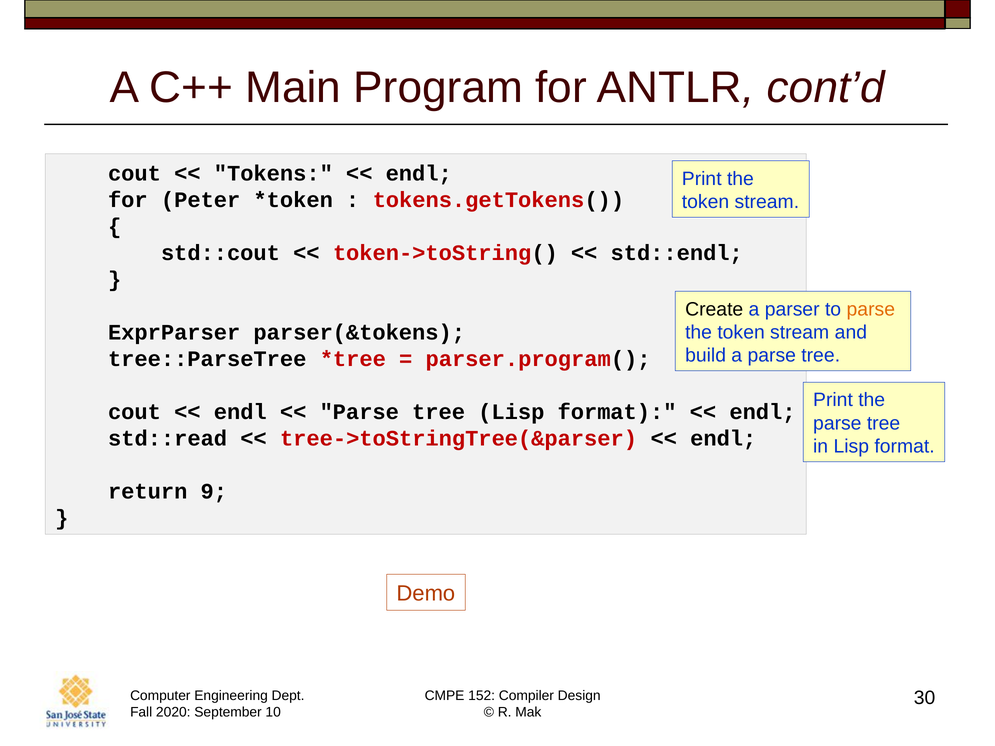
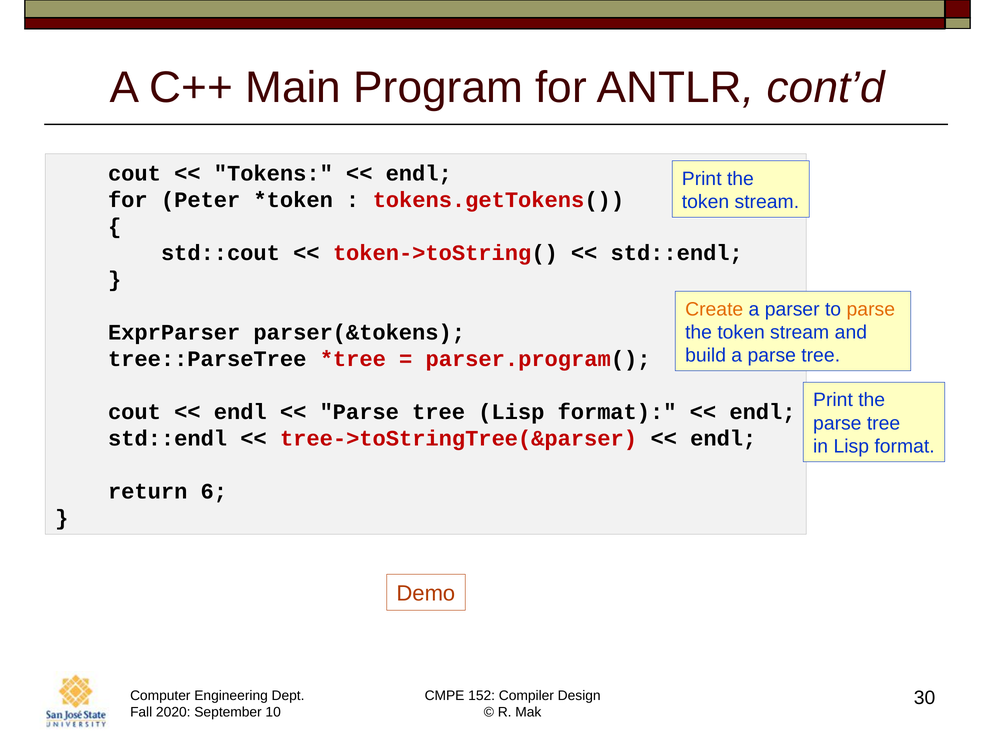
Create colour: black -> orange
std::read at (168, 439): std::read -> std::endl
9: 9 -> 6
